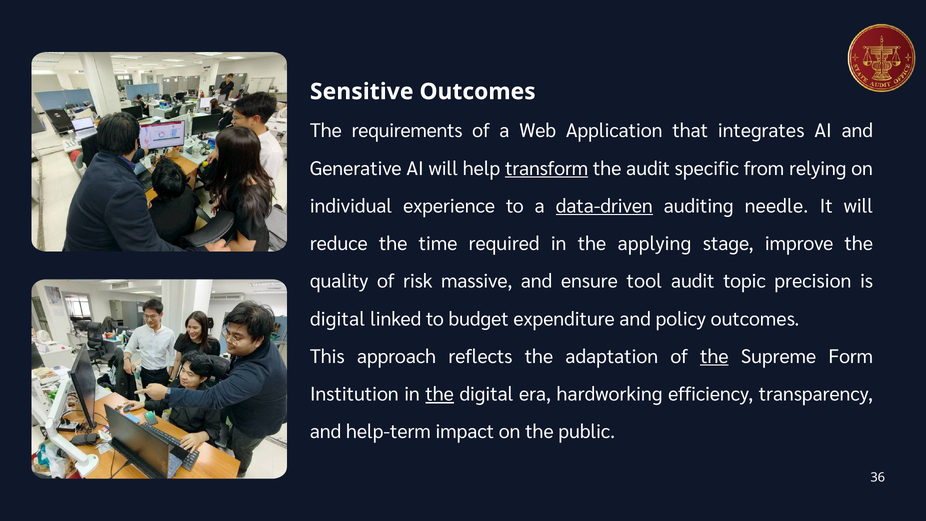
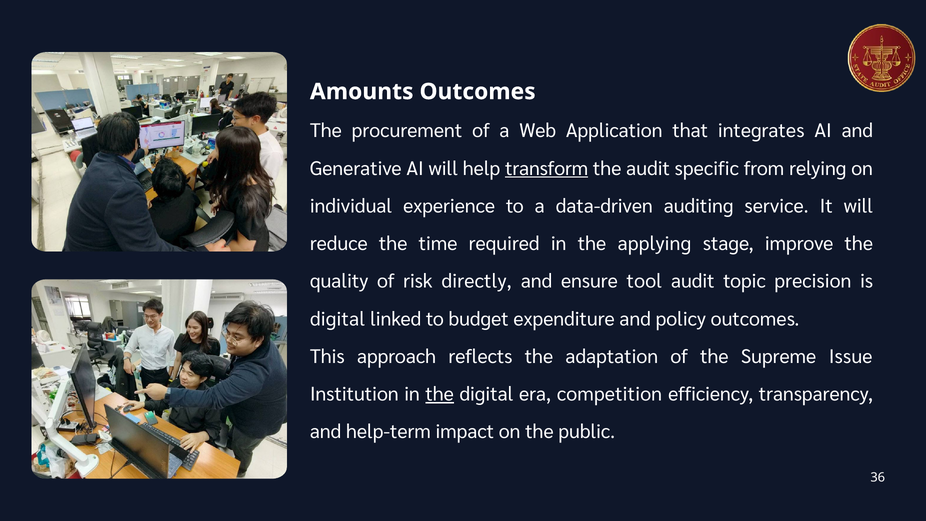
Sensitive: Sensitive -> Amounts
requirements: requirements -> procurement
data-driven underline: present -> none
needle: needle -> service
massive: massive -> directly
the at (714, 357) underline: present -> none
Form: Form -> Issue
hardworking: hardworking -> competition
